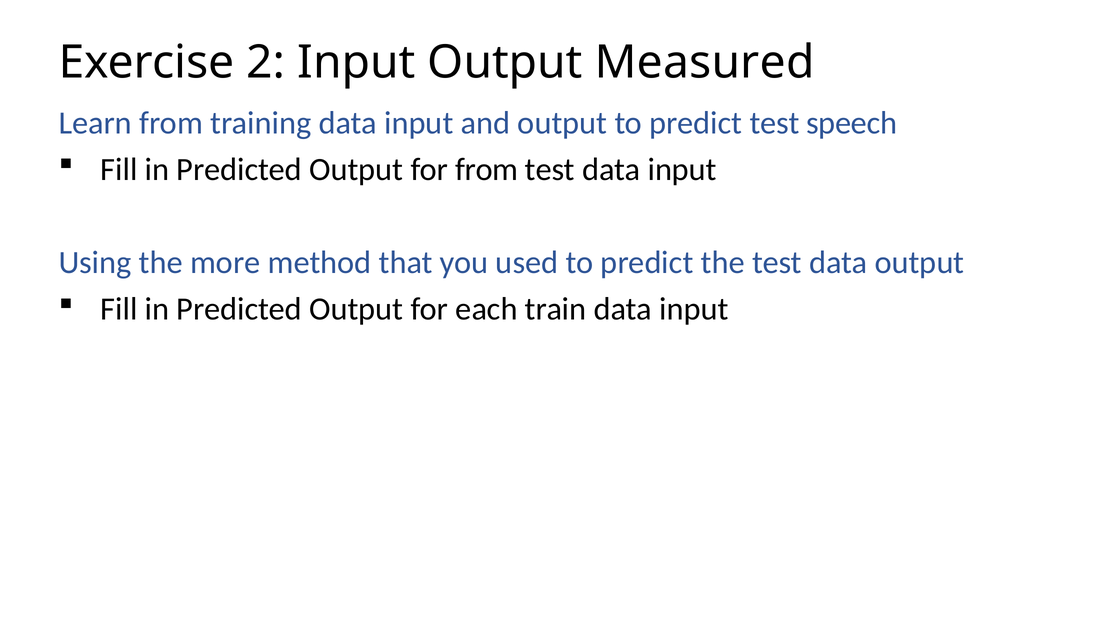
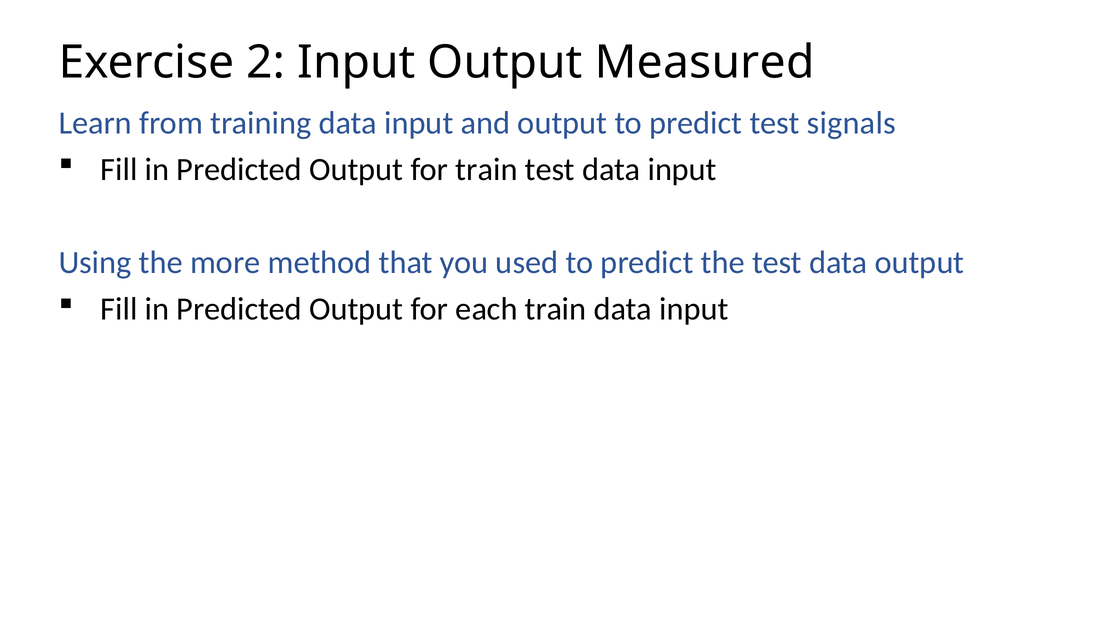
speech: speech -> signals
for from: from -> train
